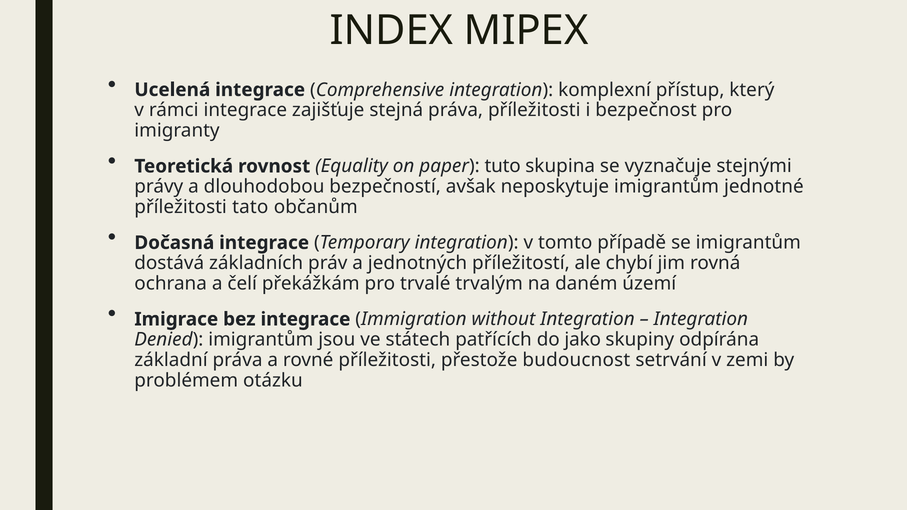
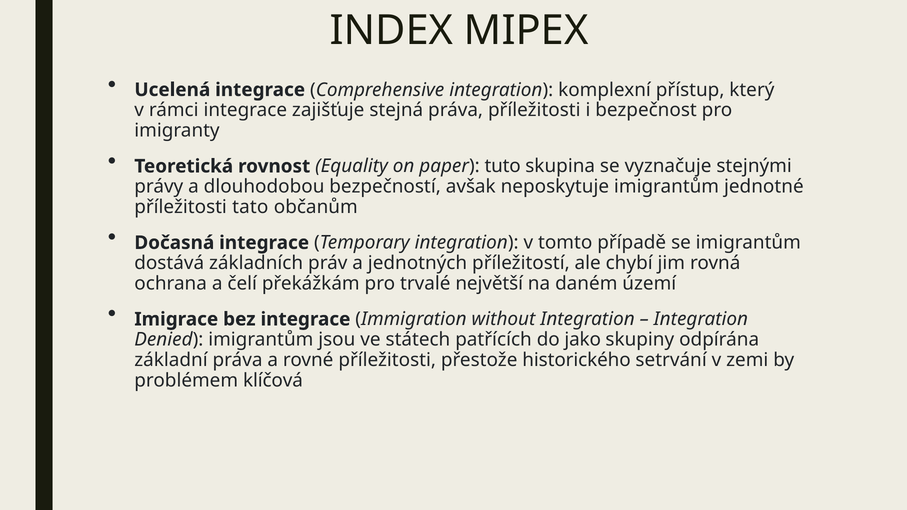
trvalým: trvalým -> největší
budoucnost: budoucnost -> historického
otázku: otázku -> klíčová
